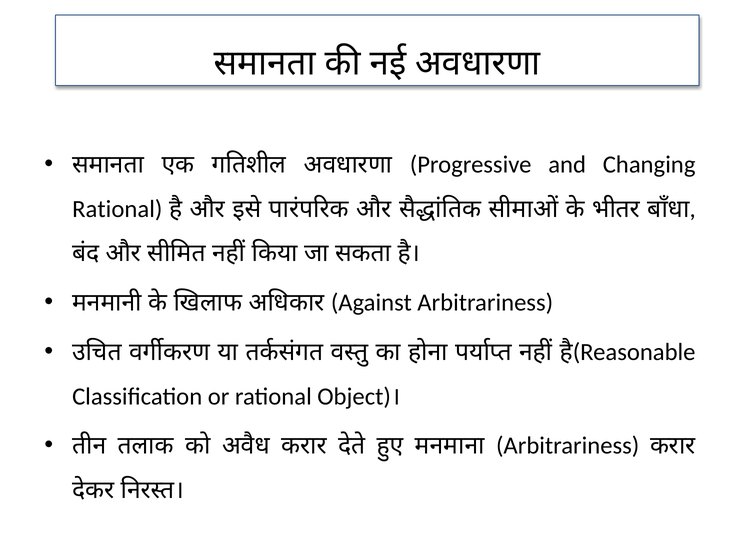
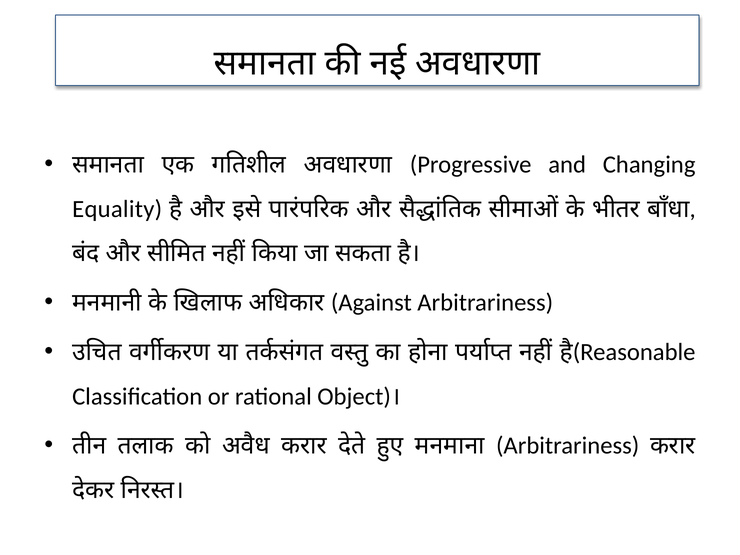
Rational at (117, 209): Rational -> Equality
